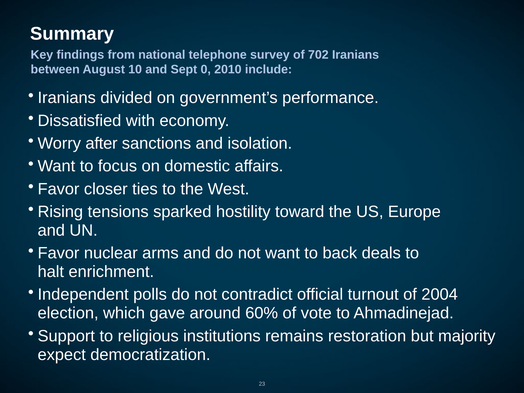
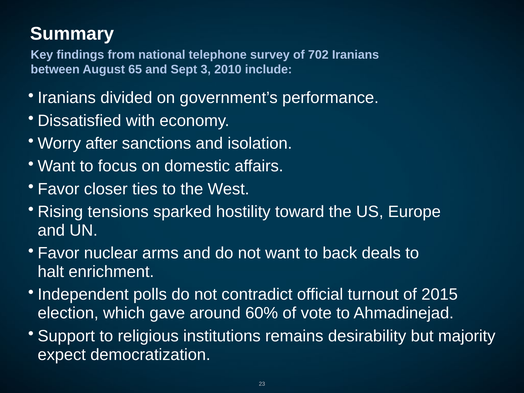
10: 10 -> 65
0: 0 -> 3
2004: 2004 -> 2015
restoration: restoration -> desirability
